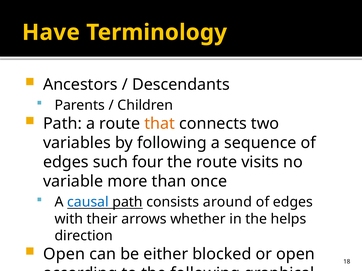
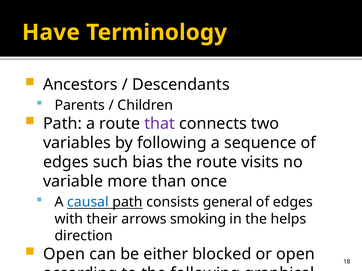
that colour: orange -> purple
four: four -> bias
around: around -> general
whether: whether -> smoking
